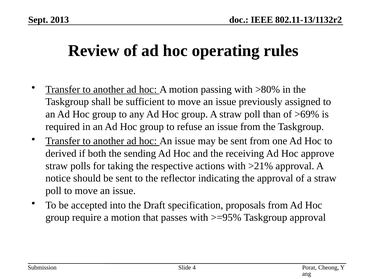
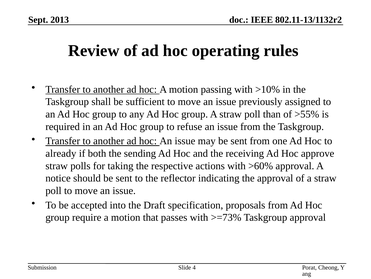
>80%: >80% -> >10%
>69%: >69% -> >55%
derived: derived -> already
>21%: >21% -> >60%
>=95%: >=95% -> >=73%
